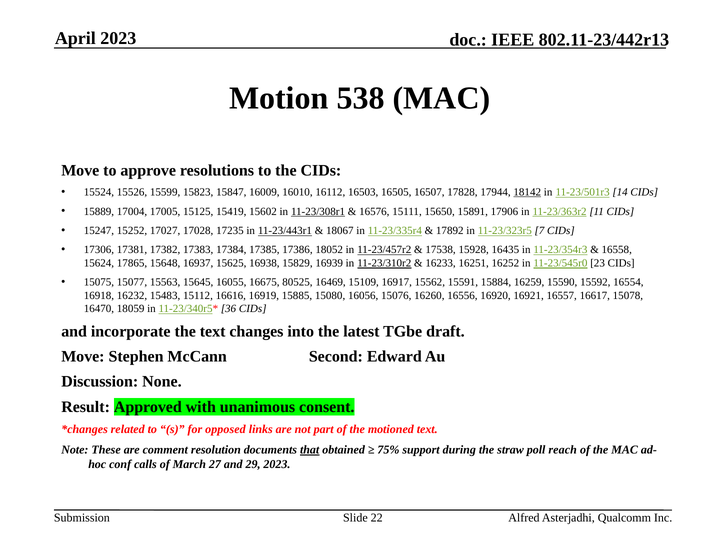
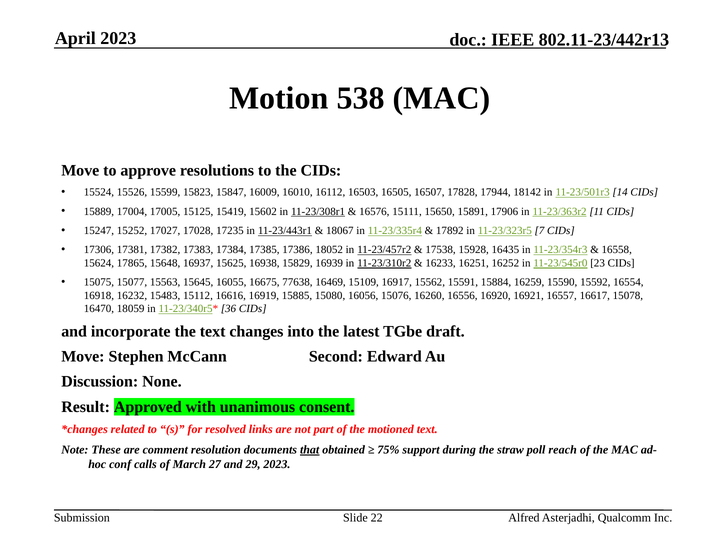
18142 underline: present -> none
80525: 80525 -> 77638
opposed: opposed -> resolved
